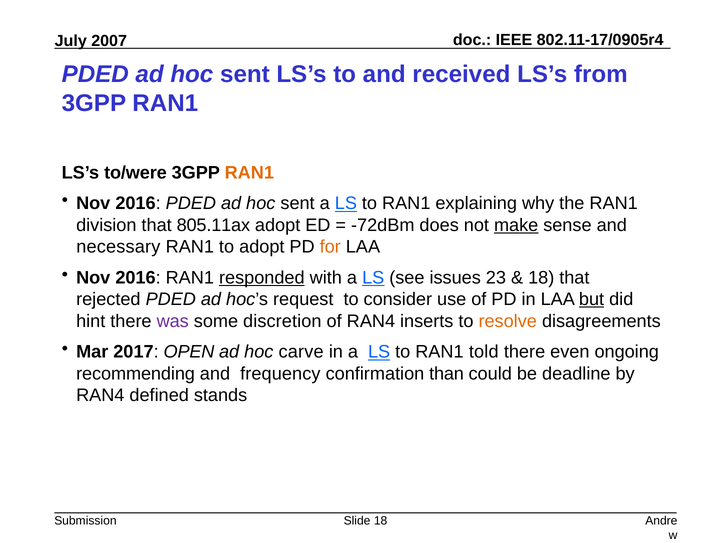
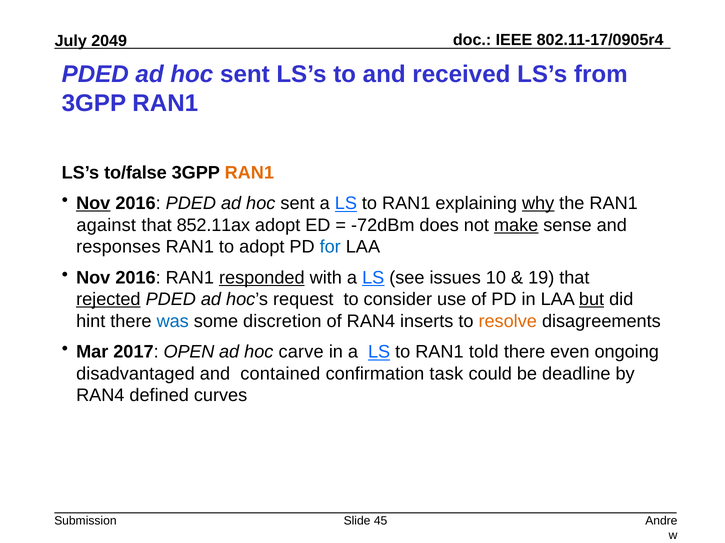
2007: 2007 -> 2049
to/were: to/were -> to/false
Nov at (93, 204) underline: none -> present
why underline: none -> present
division: division -> against
805.11ax: 805.11ax -> 852.11ax
necessary: necessary -> responses
for colour: orange -> blue
23: 23 -> 10
18 at (541, 278): 18 -> 19
rejected underline: none -> present
was colour: purple -> blue
recommending: recommending -> disadvantaged
frequency: frequency -> contained
than: than -> task
stands: stands -> curves
Slide 18: 18 -> 45
